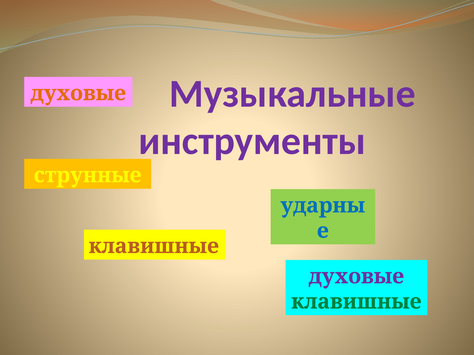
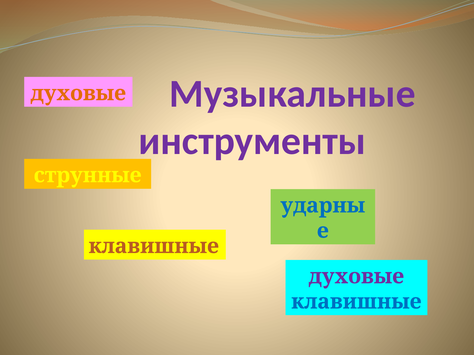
клавишные at (356, 302) colour: green -> blue
